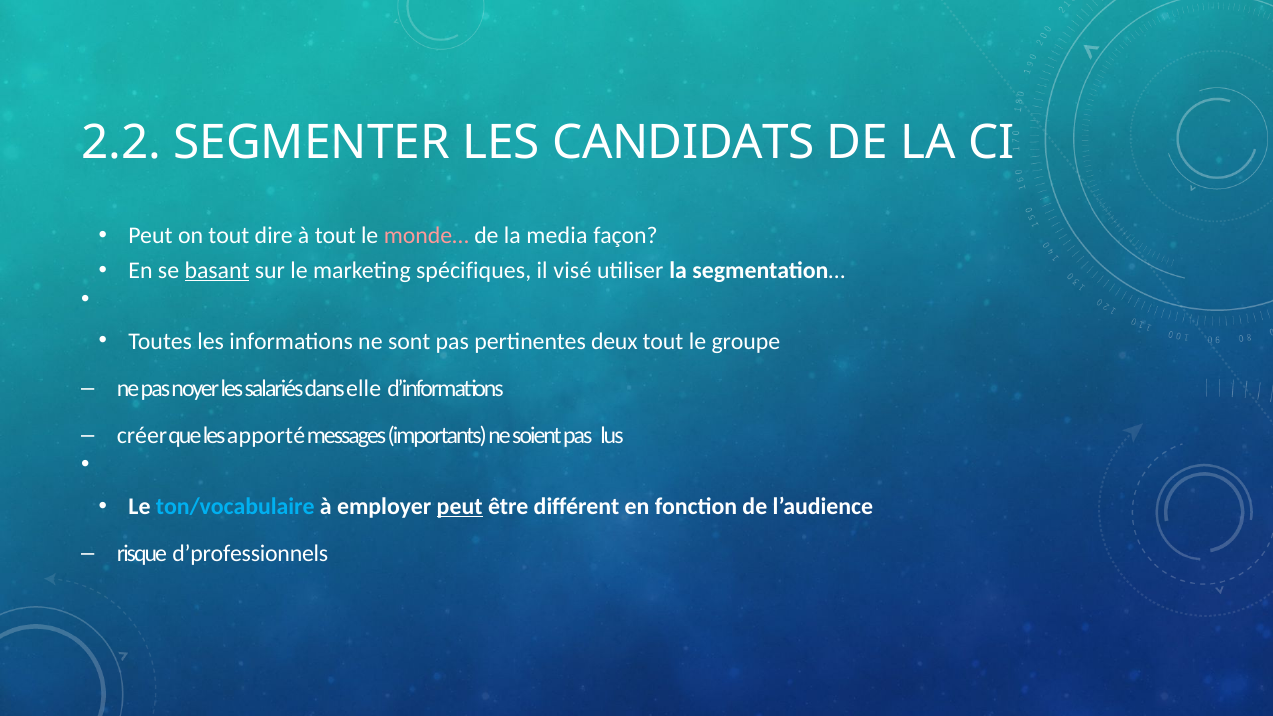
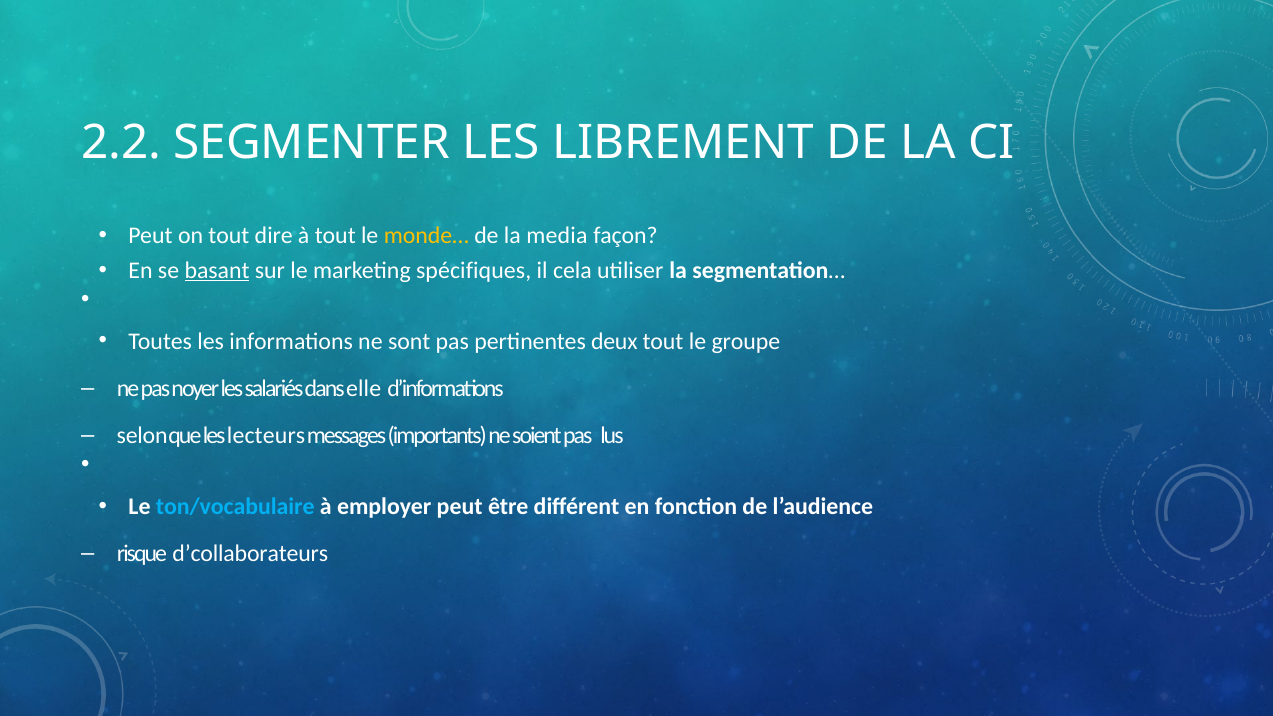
CANDIDATS: CANDIDATS -> LIBREMENT
monde… colour: pink -> yellow
visé: visé -> cela
créer: créer -> selon
apporté: apporté -> lecteurs
peut at (460, 506) underline: present -> none
d’professionnels: d’professionnels -> d’collaborateurs
